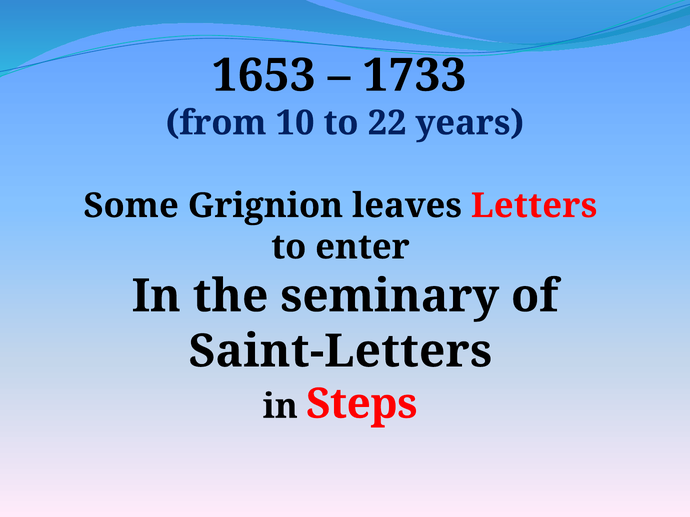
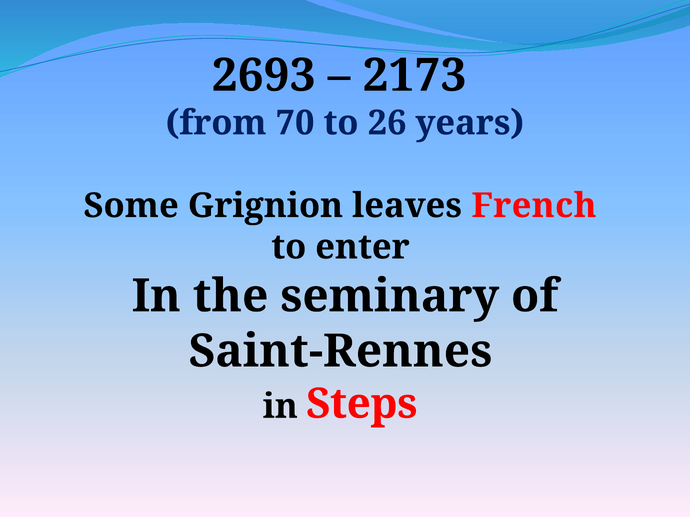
1653: 1653 -> 2693
1733: 1733 -> 2173
10: 10 -> 70
22: 22 -> 26
Letters: Letters -> French
Saint-Letters: Saint-Letters -> Saint-Rennes
